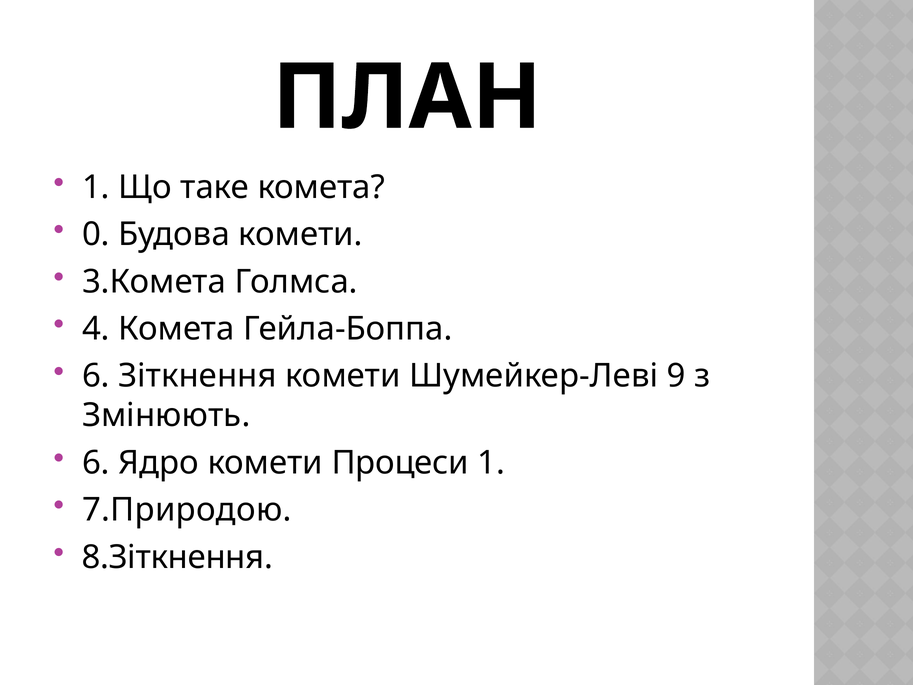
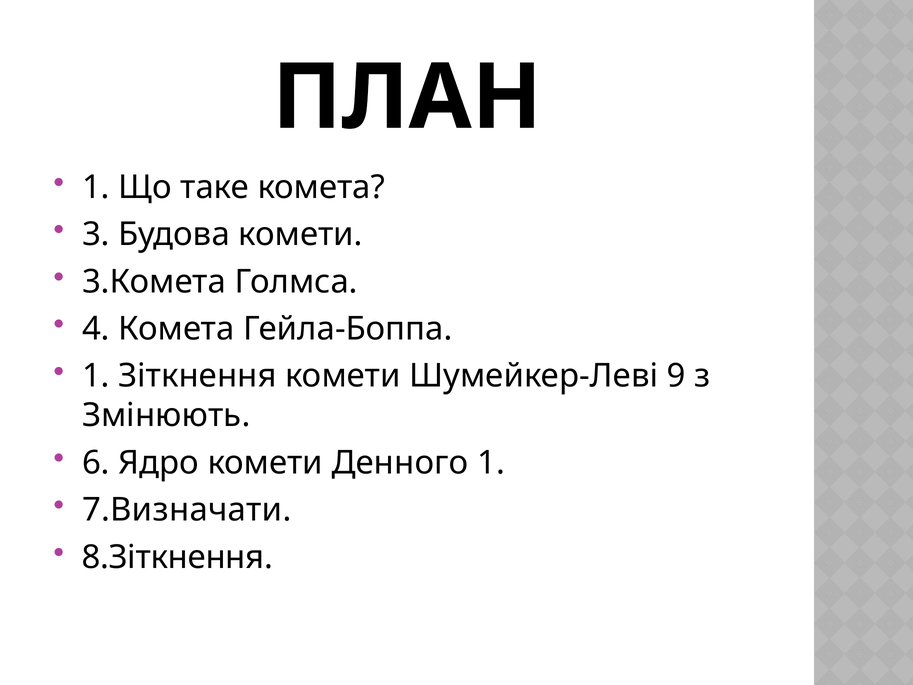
0: 0 -> 3
6 at (96, 376): 6 -> 1
Процеси: Процеси -> Денного
7.Природою: 7.Природою -> 7.Визначати
